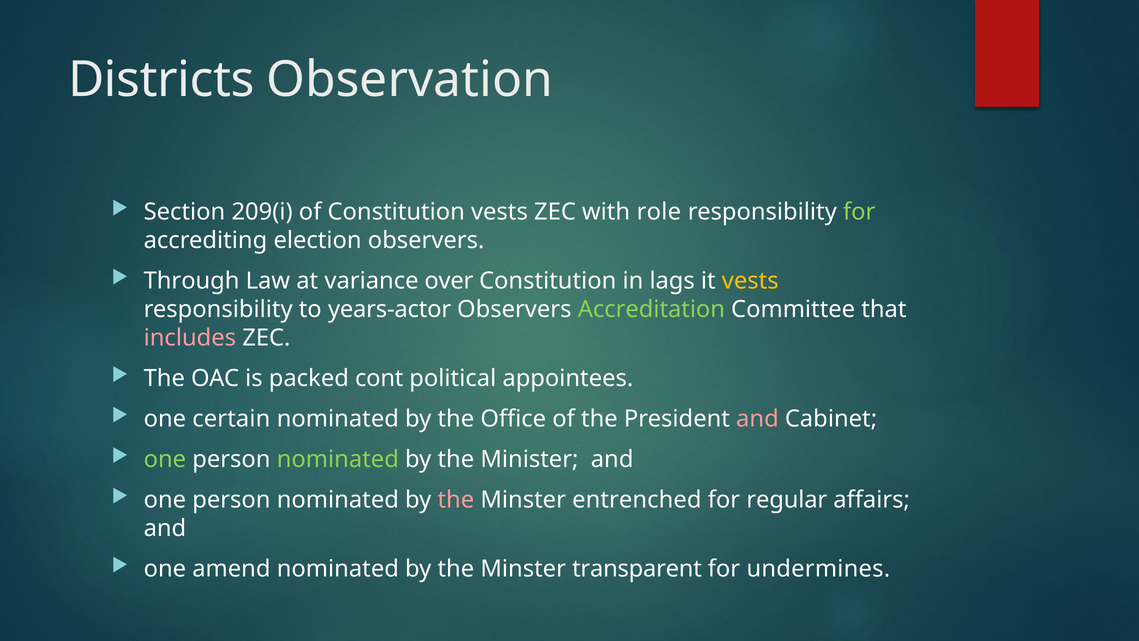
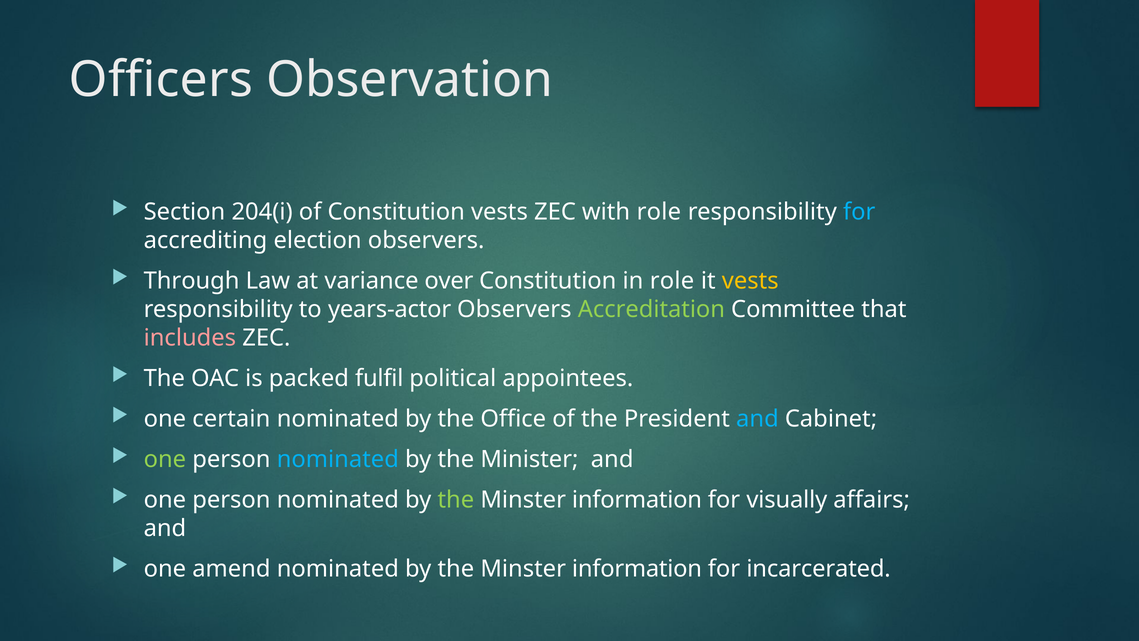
Districts: Districts -> Officers
209(i: 209(i -> 204(i
for at (859, 212) colour: light green -> light blue
in lags: lags -> role
cont: cont -> fulfil
and at (757, 419) colour: pink -> light blue
nominated at (338, 459) colour: light green -> light blue
the at (456, 500) colour: pink -> light green
entrenched at (637, 500): entrenched -> information
regular: regular -> visually
transparent at (637, 568): transparent -> information
undermines: undermines -> incarcerated
